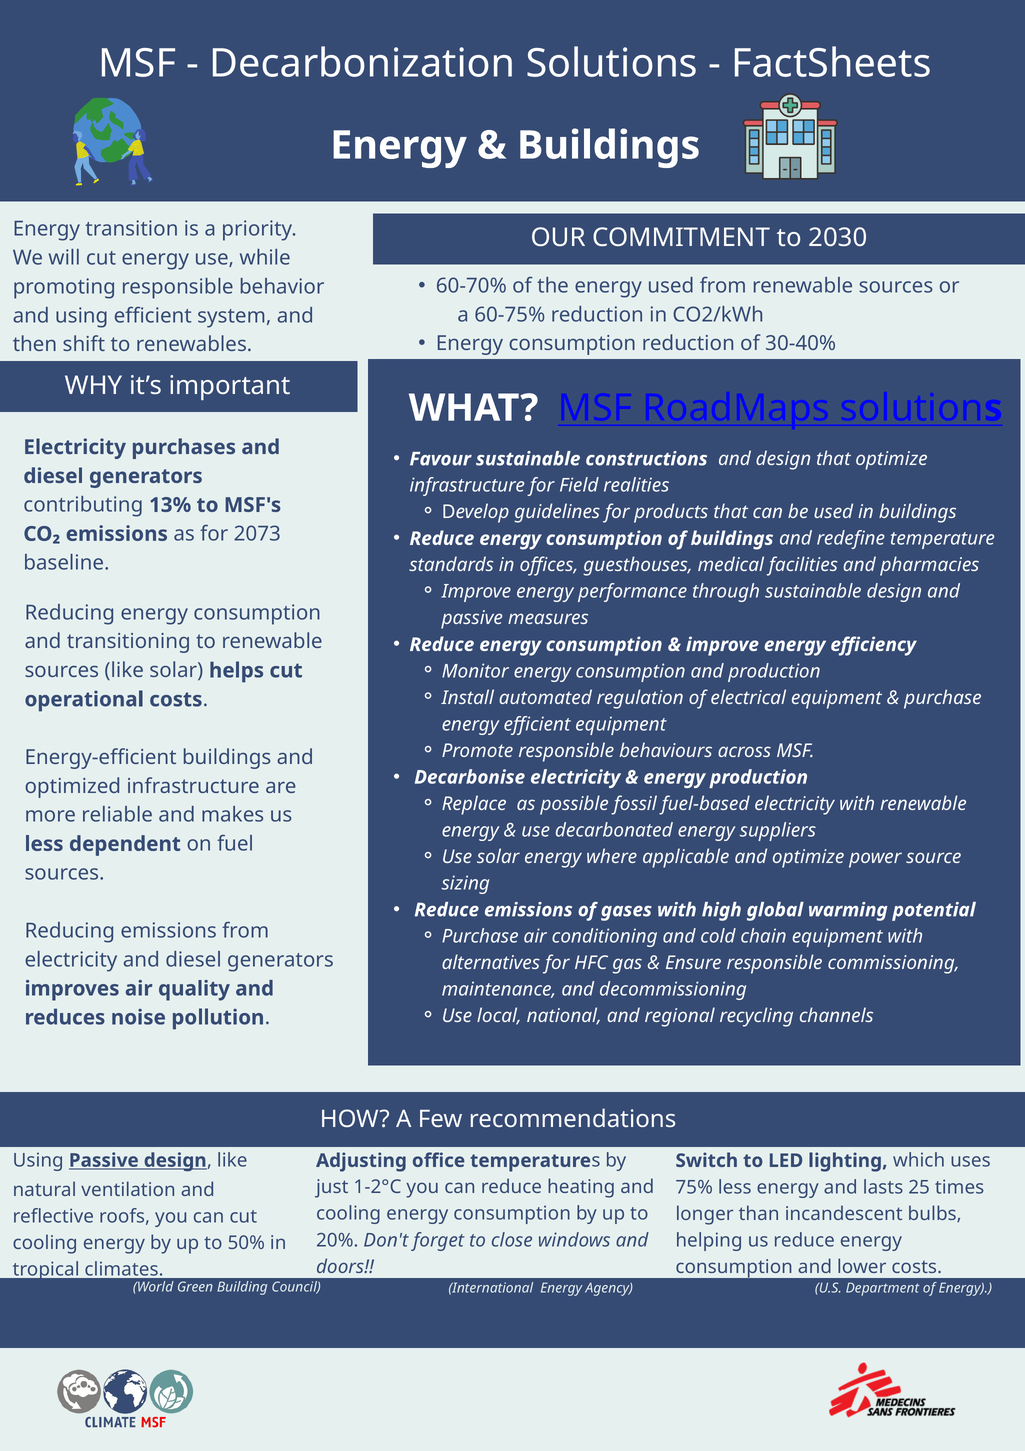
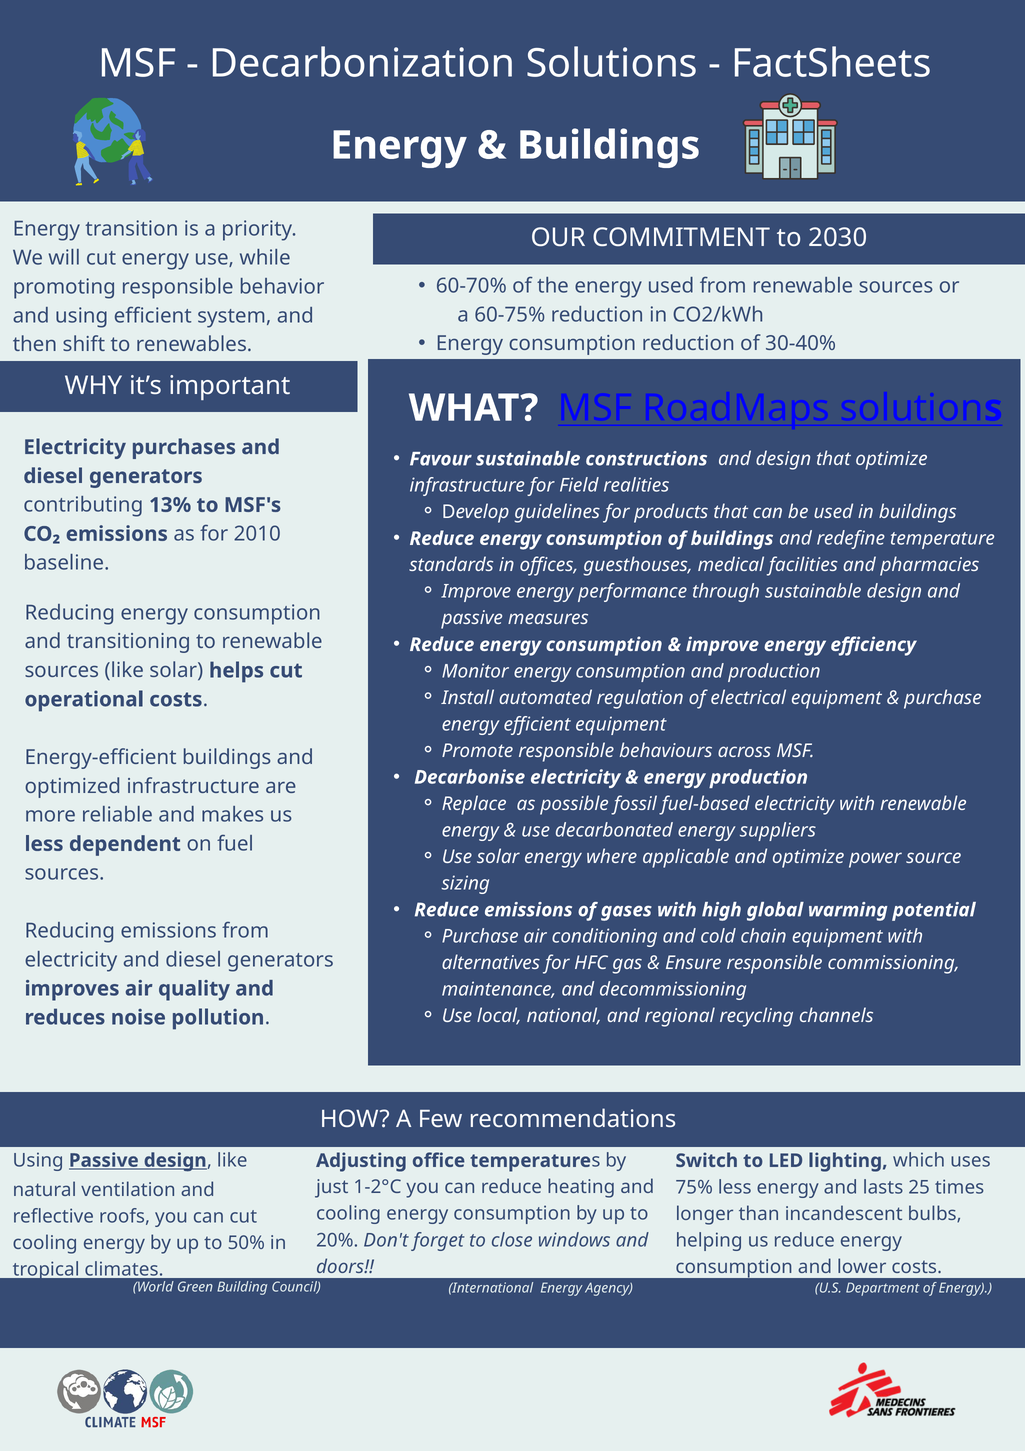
2073: 2073 -> 2010
